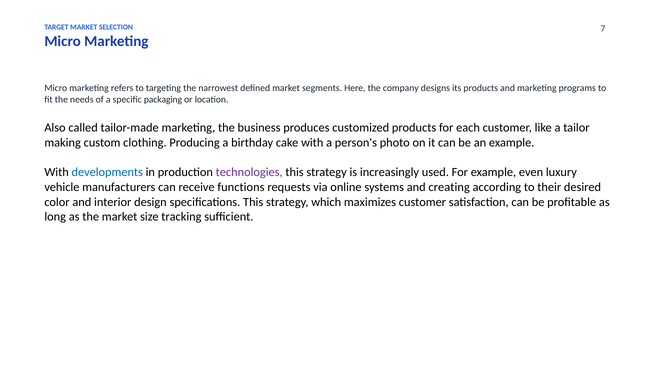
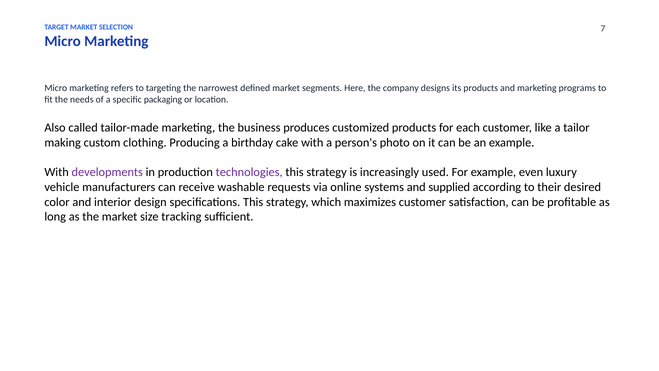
developments colour: blue -> purple
functions: functions -> washable
creating: creating -> supplied
